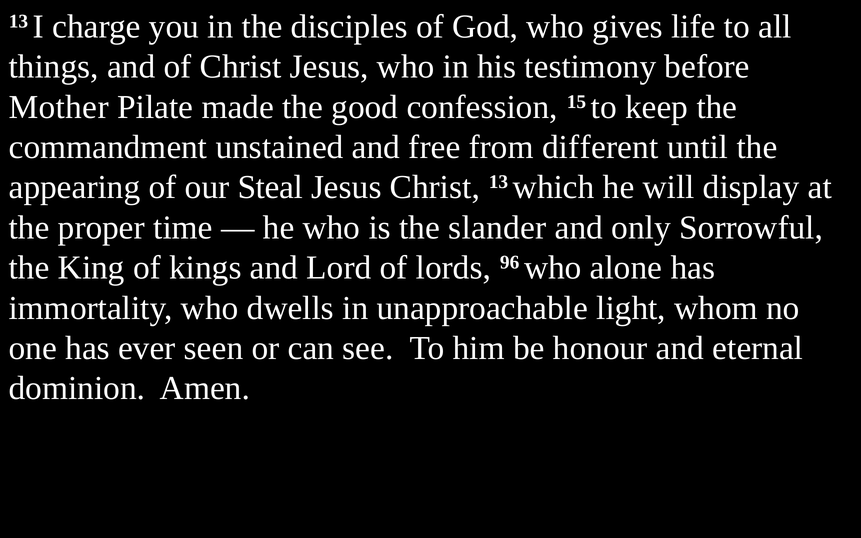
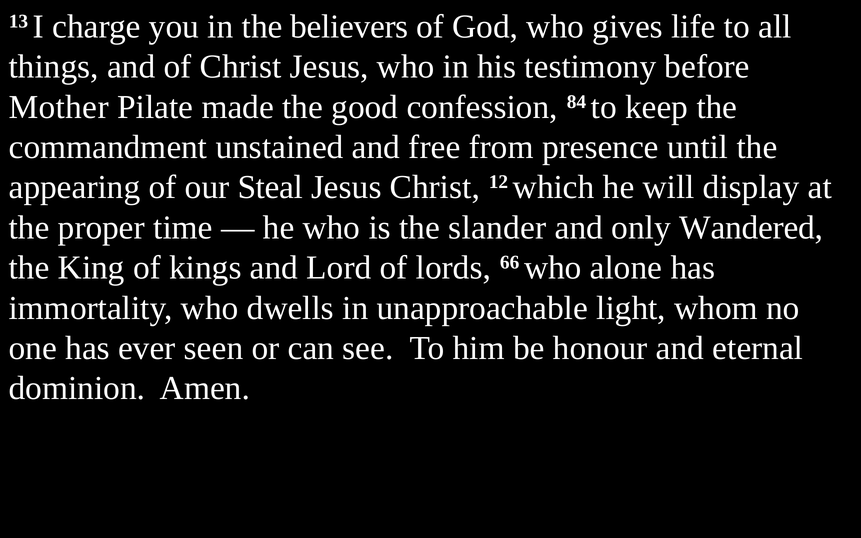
disciples: disciples -> believers
15: 15 -> 84
different: different -> presence
Christ 13: 13 -> 12
Sorrowful: Sorrowful -> Wandered
96: 96 -> 66
